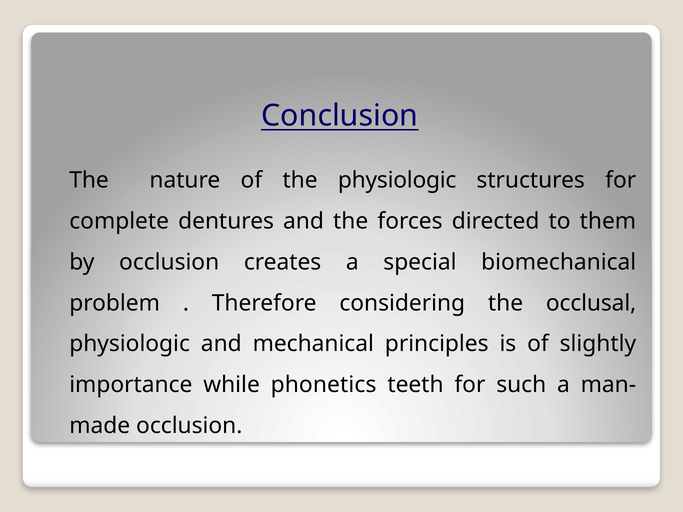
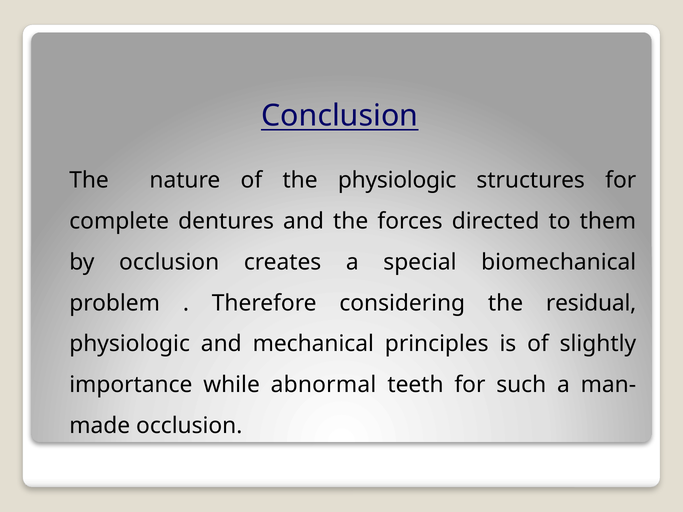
occlusal: occlusal -> residual
phonetics: phonetics -> abnormal
